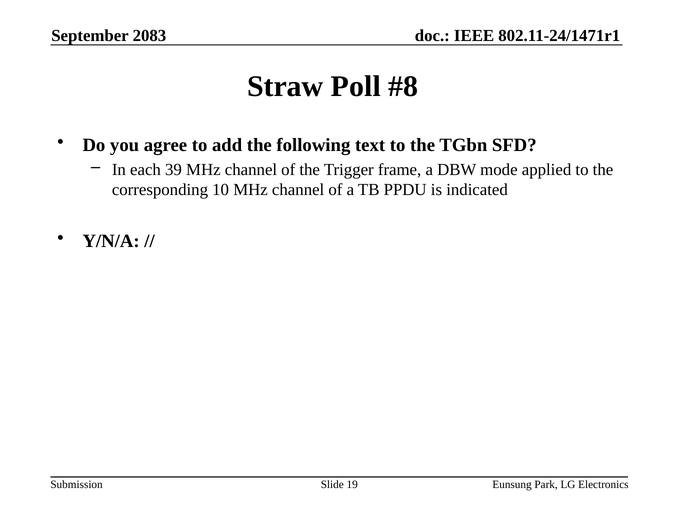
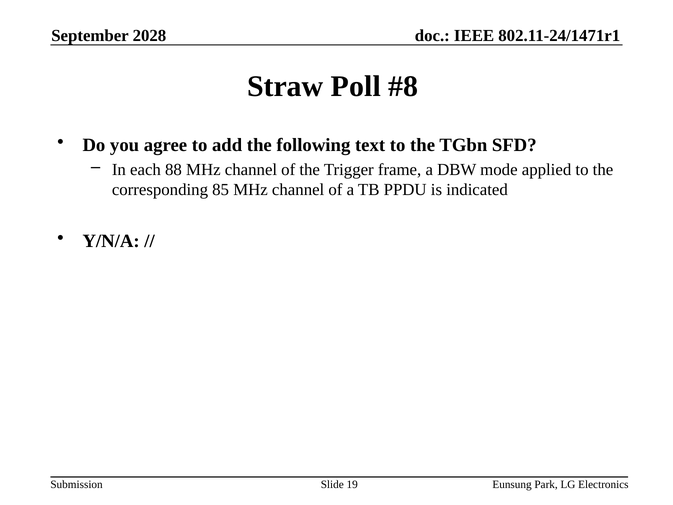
2083: 2083 -> 2028
39: 39 -> 88
10: 10 -> 85
